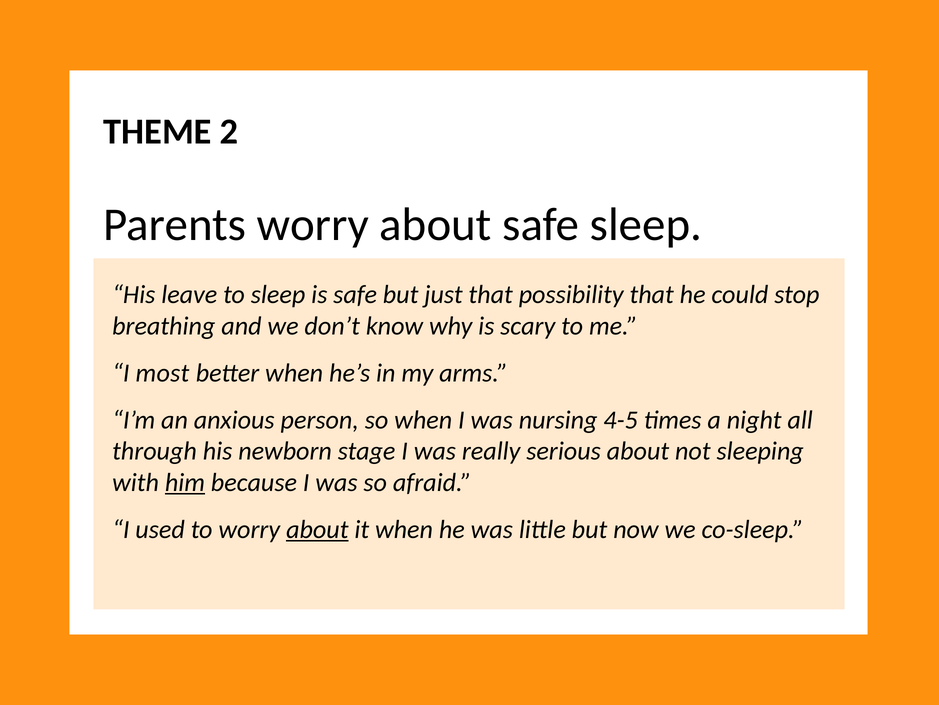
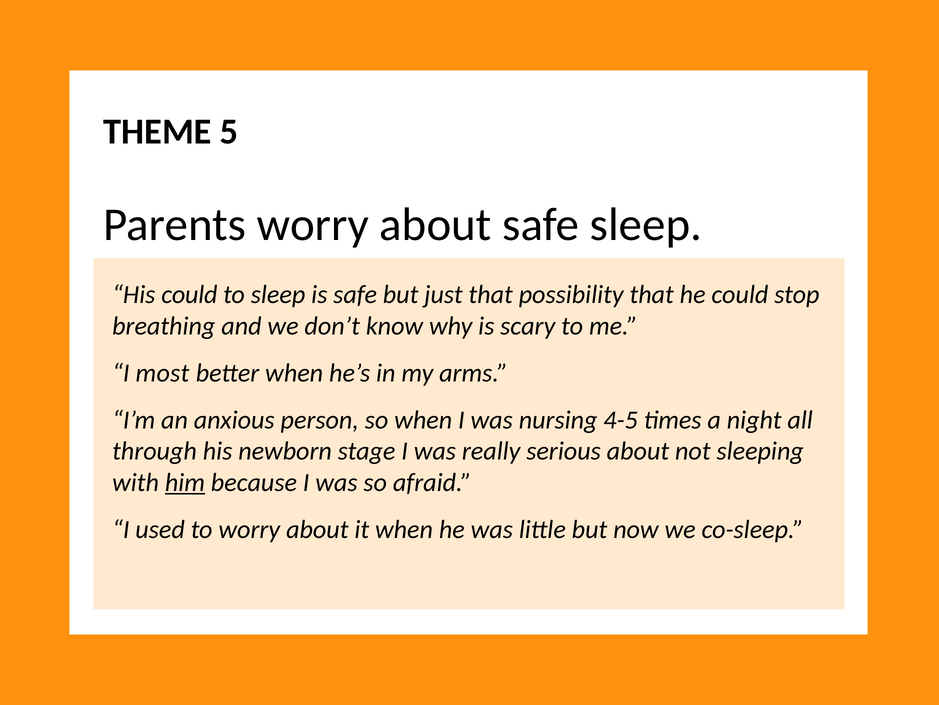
2: 2 -> 5
His leave: leave -> could
about at (317, 529) underline: present -> none
